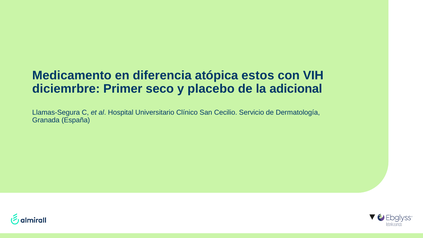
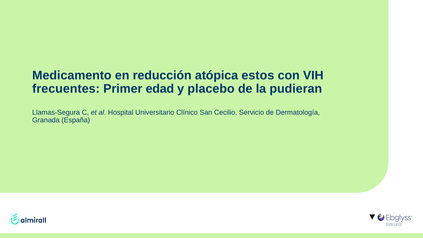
diferencia: diferencia -> reducción
diciemrbre: diciemrbre -> frecuentes
seco: seco -> edad
adicional: adicional -> pudieran
